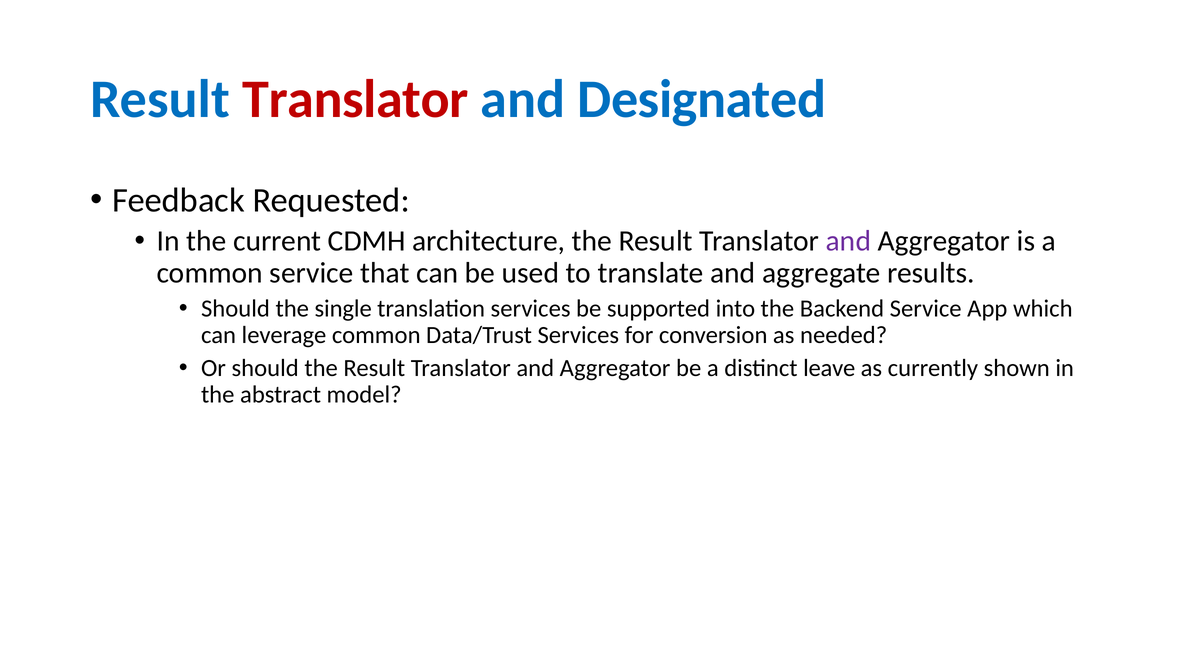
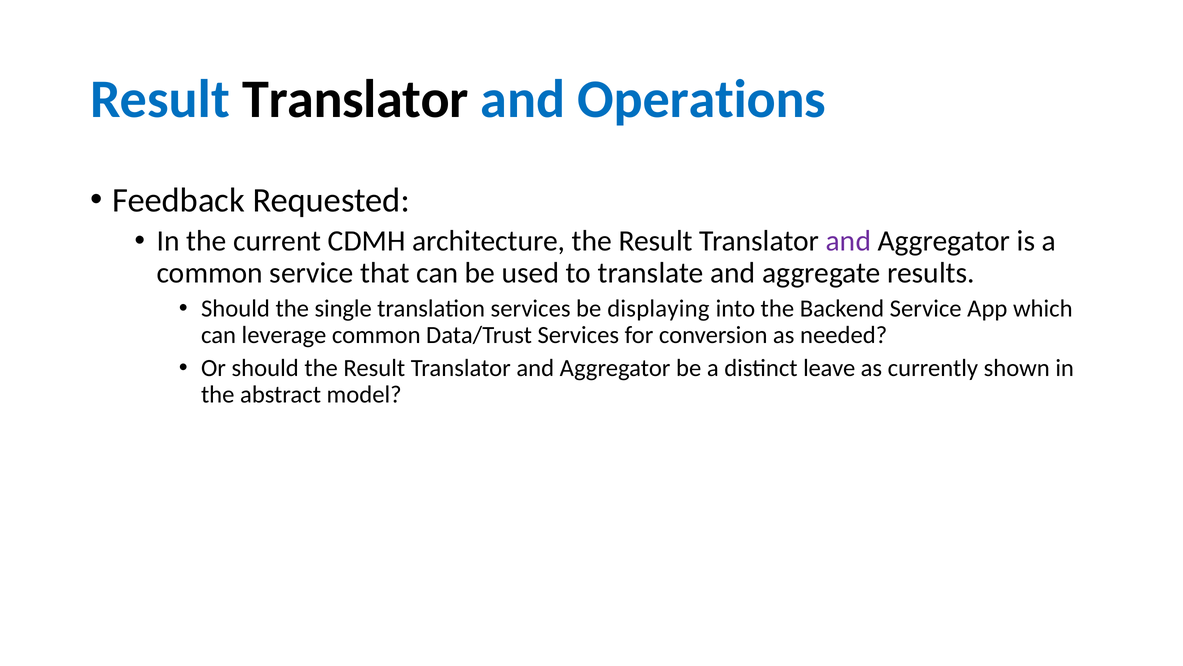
Translator at (355, 99) colour: red -> black
Designated: Designated -> Operations
supported: supported -> displaying
